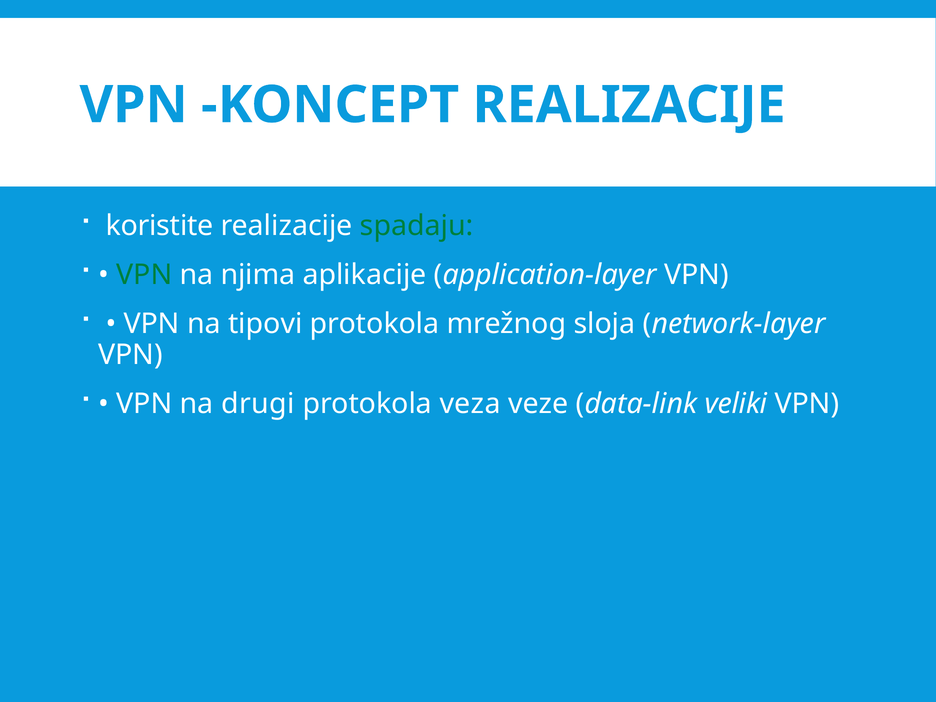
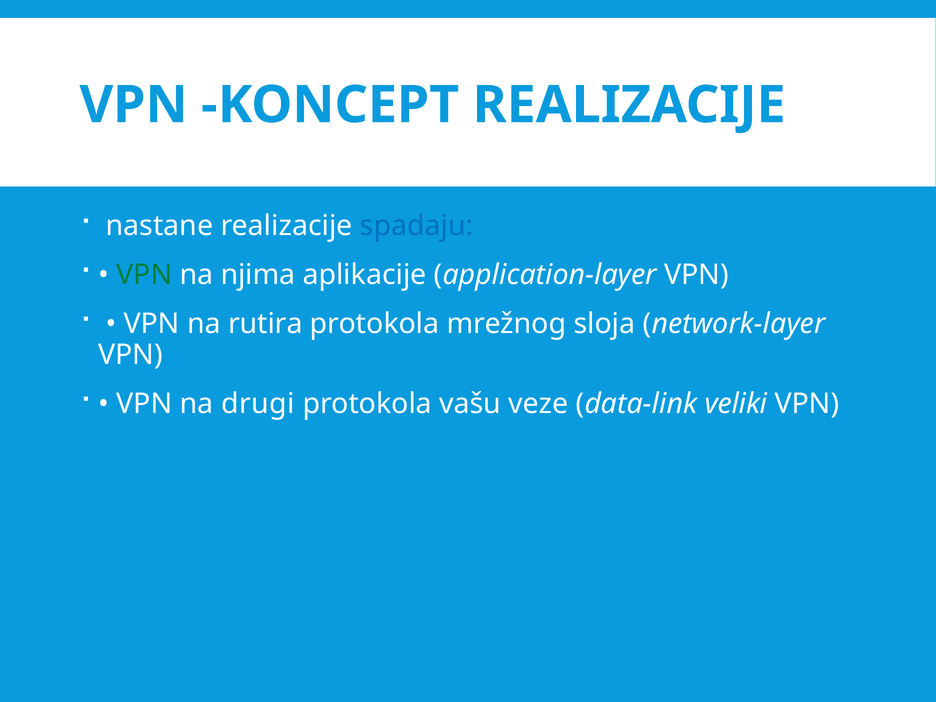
koristite: koristite -> nastane
spadaju colour: green -> blue
tipovi: tipovi -> rutira
veza: veza -> vašu
